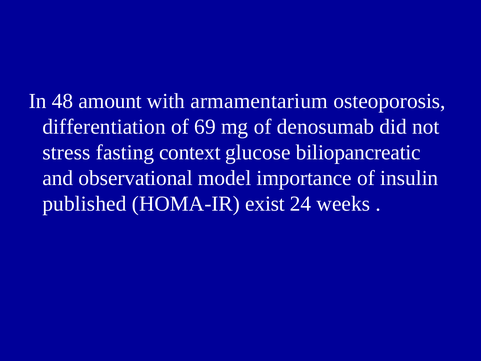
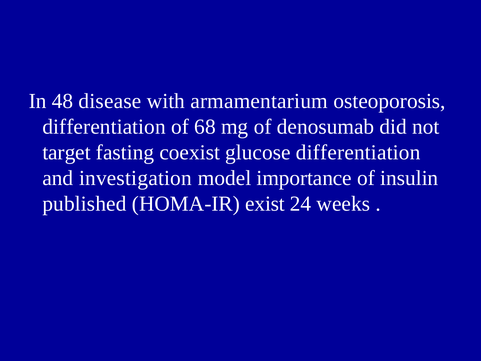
amount: amount -> disease
69: 69 -> 68
stress: stress -> target
context: context -> coexist
glucose biliopancreatic: biliopancreatic -> differentiation
observational: observational -> investigation
